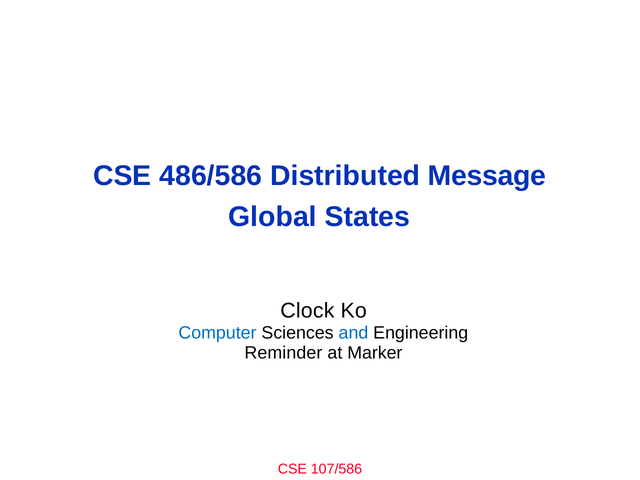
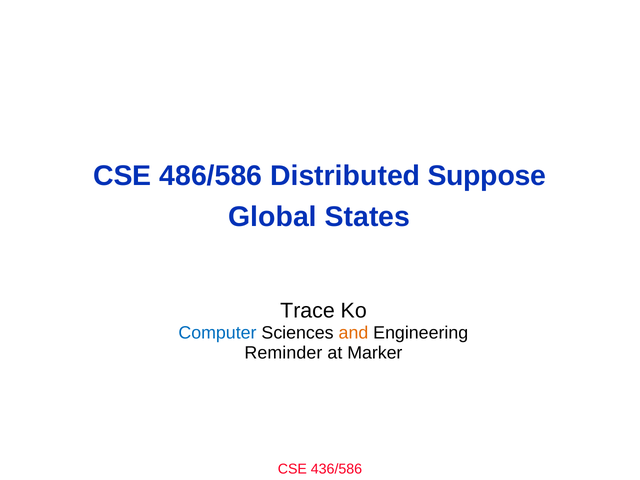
Message: Message -> Suppose
Clock: Clock -> Trace
and colour: blue -> orange
107/586: 107/586 -> 436/586
